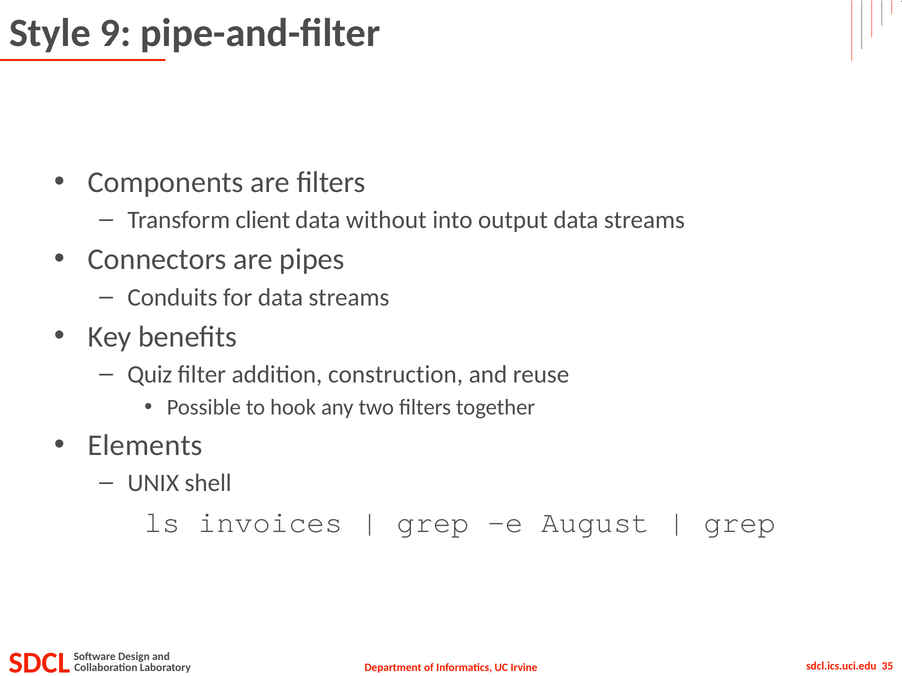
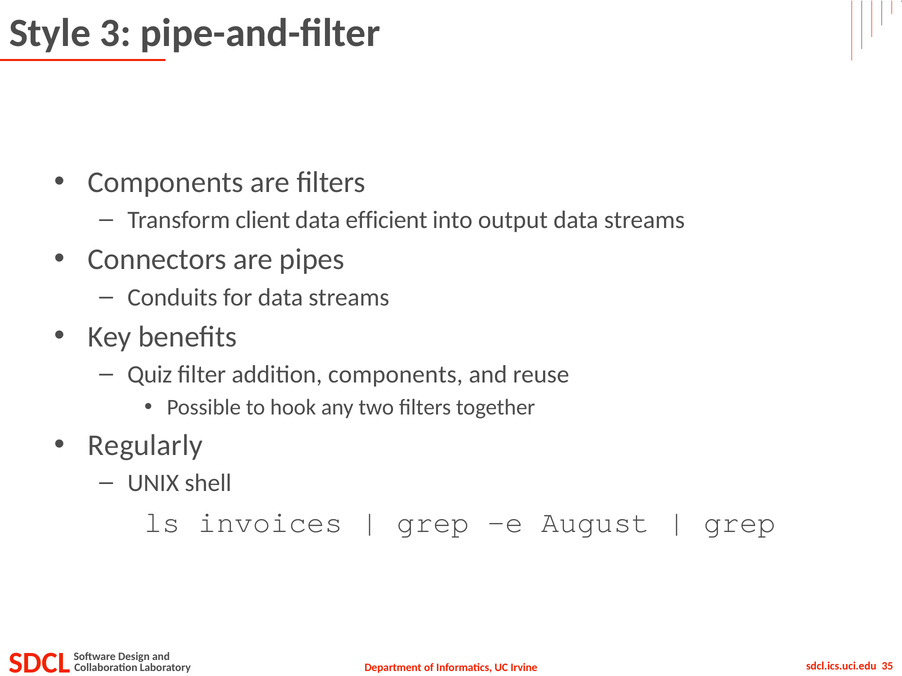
9: 9 -> 3
without: without -> efficient
addition construction: construction -> components
Elements: Elements -> Regularly
